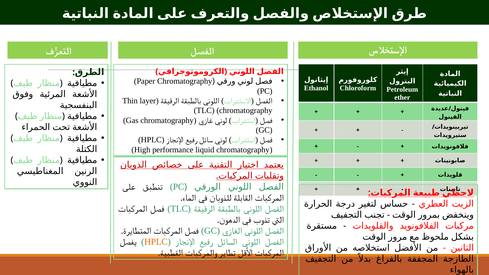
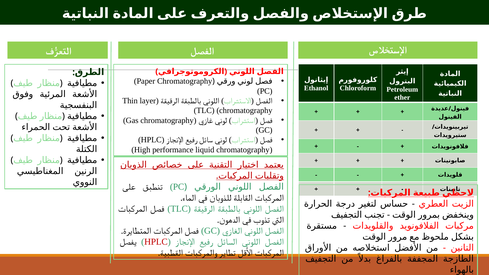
HPLC at (156, 242) colour: orange -> red
